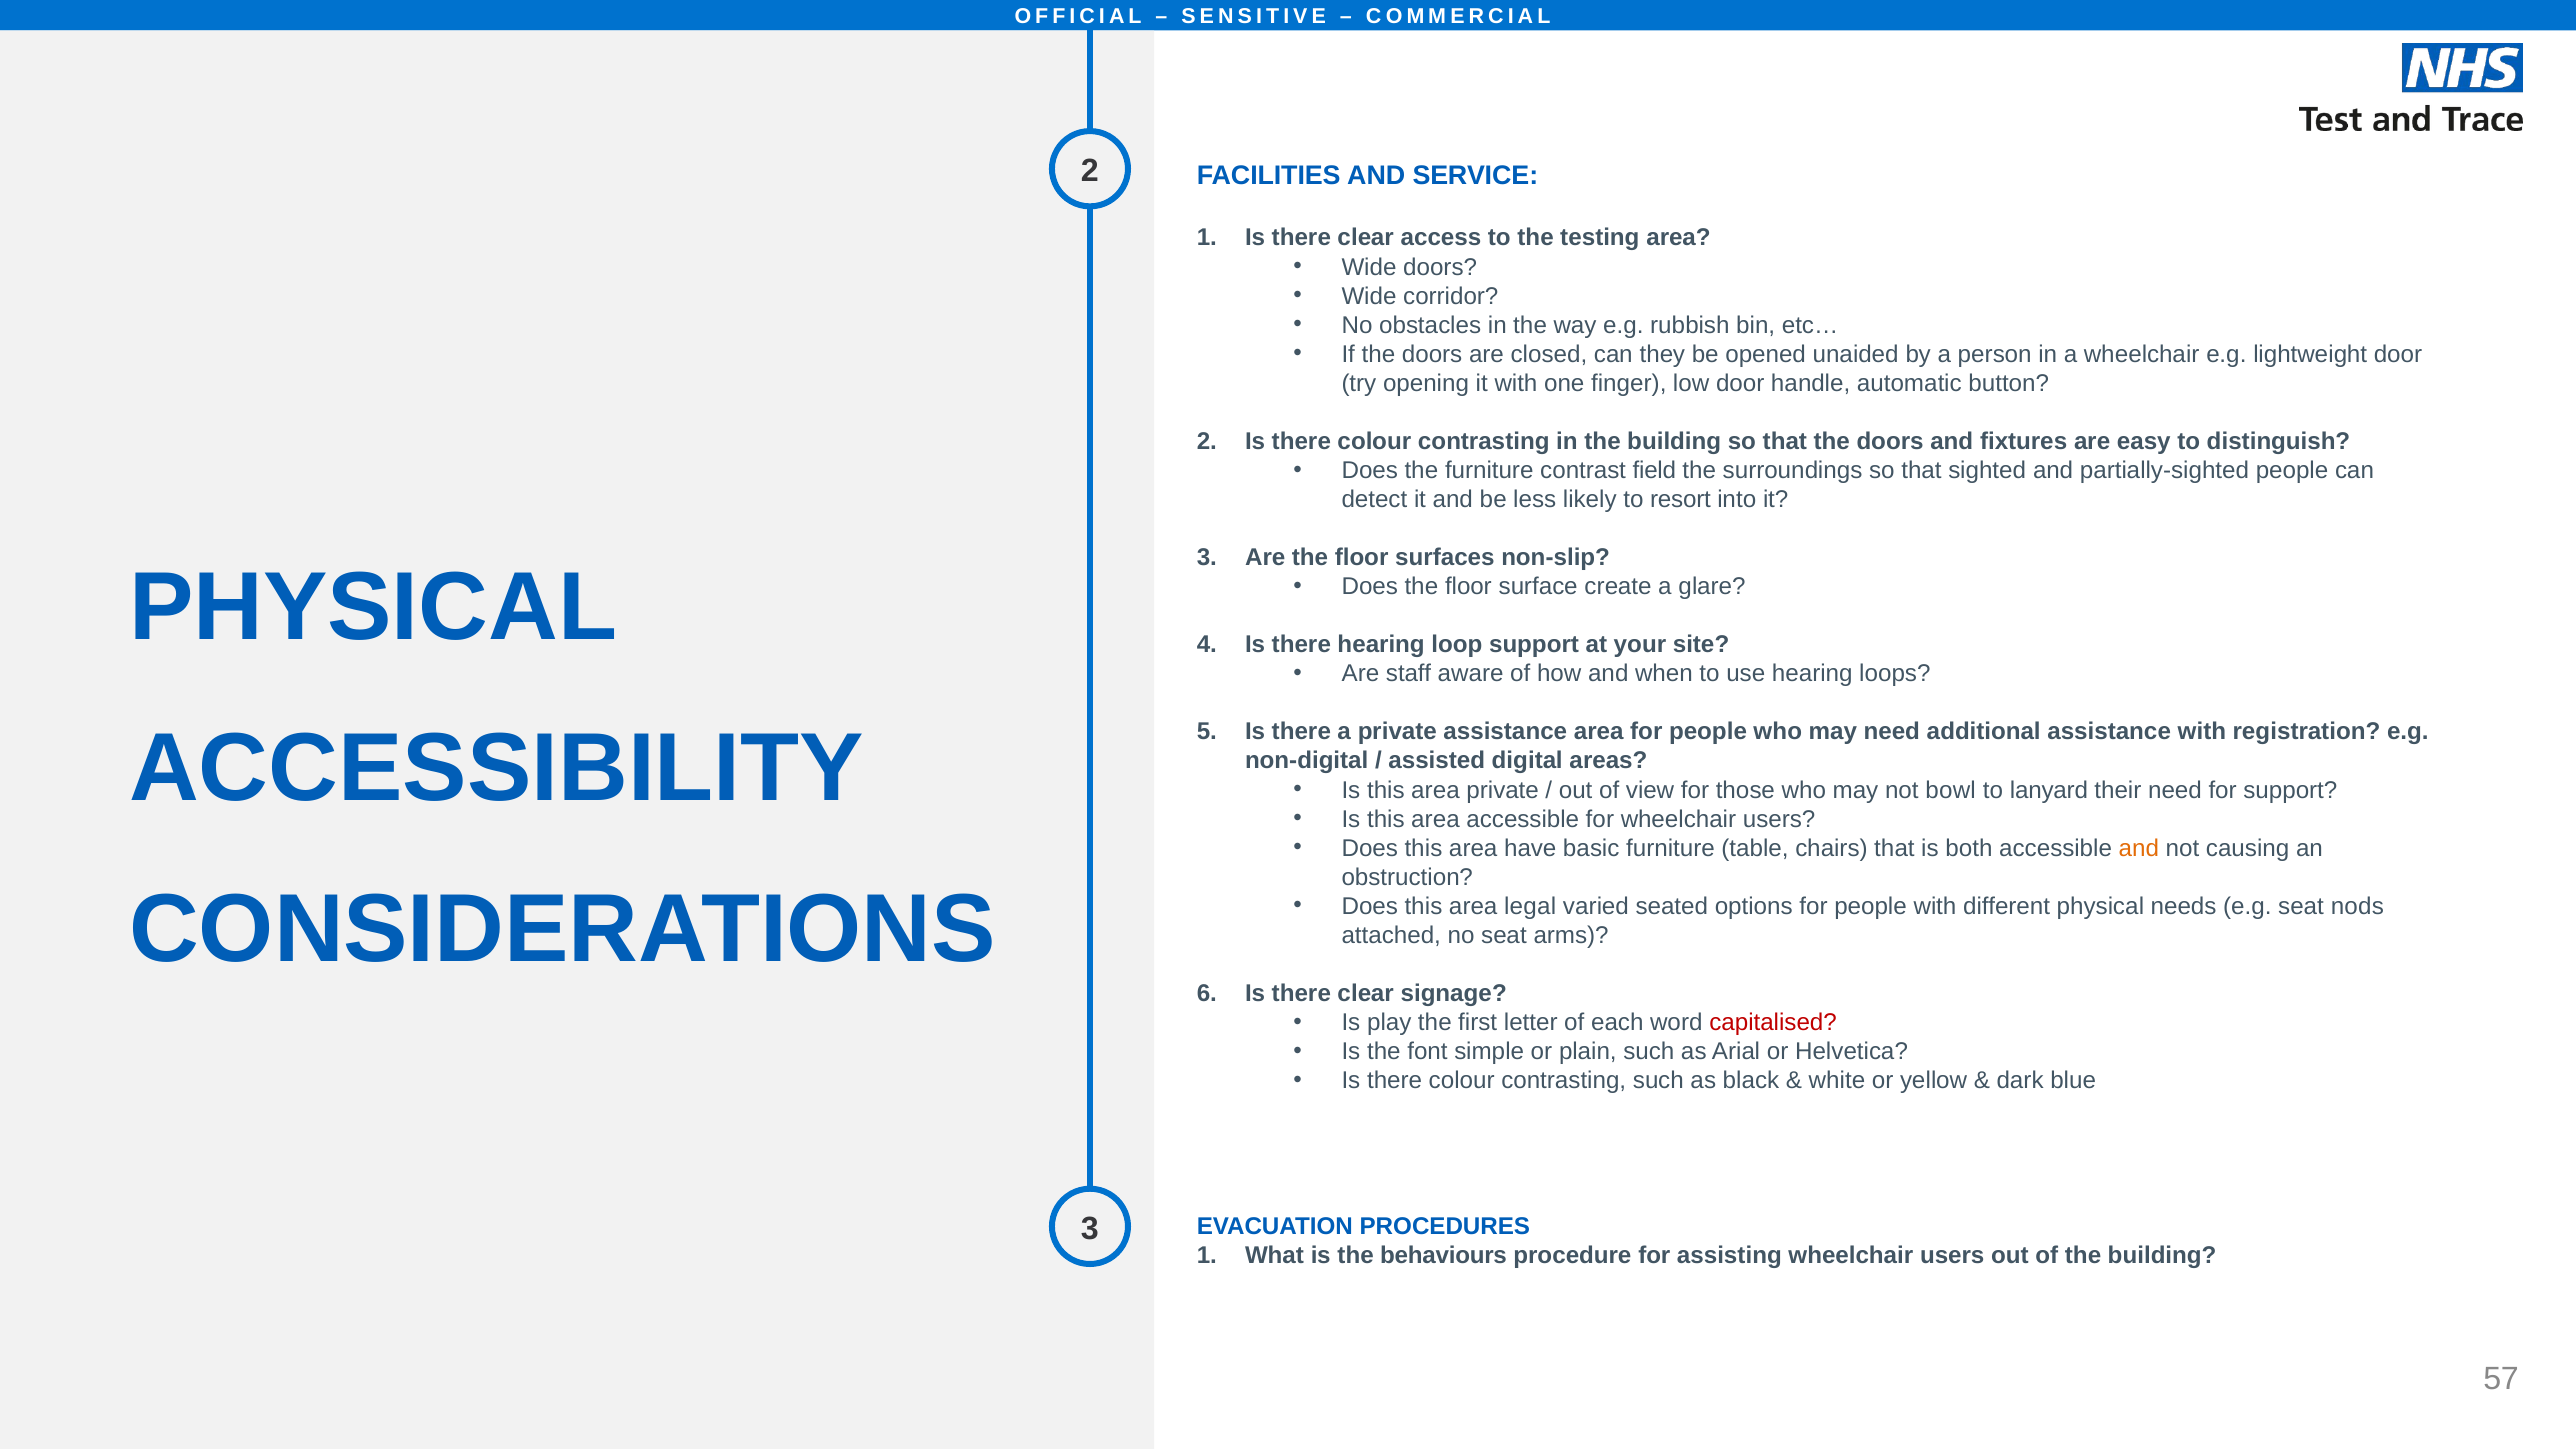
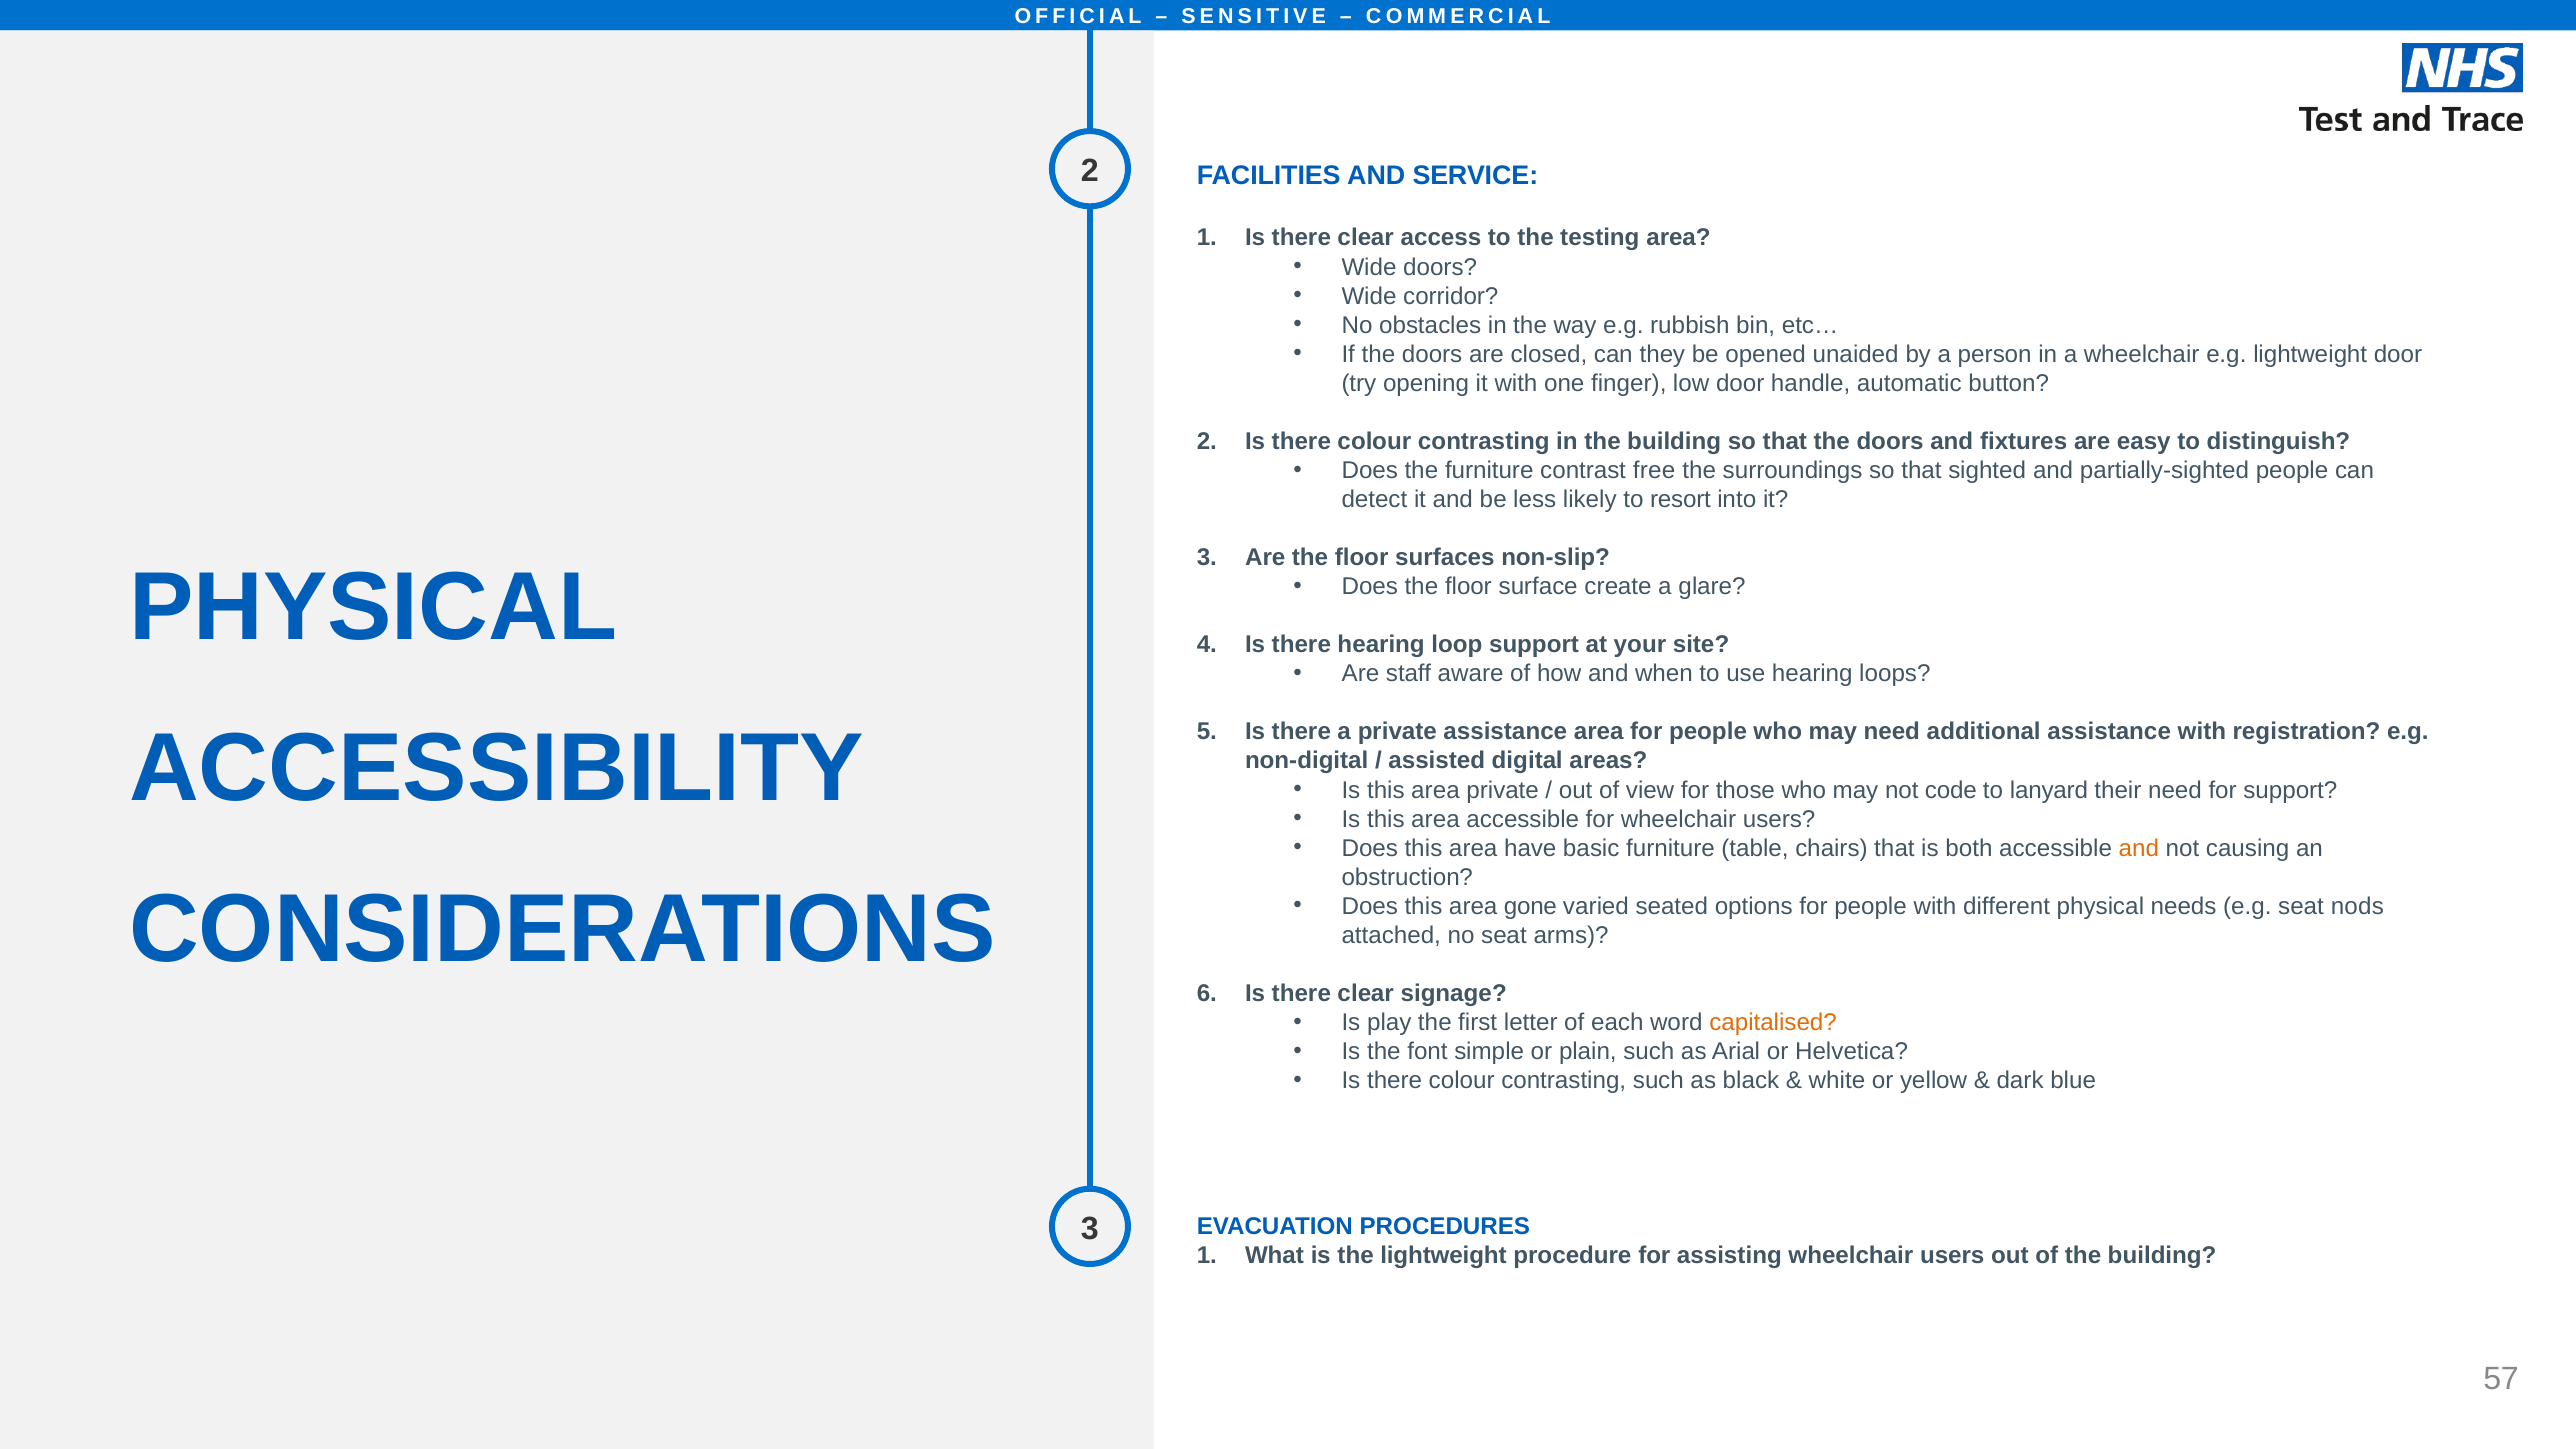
field: field -> free
bowl: bowl -> code
legal: legal -> gone
capitalised colour: red -> orange
the behaviours: behaviours -> lightweight
